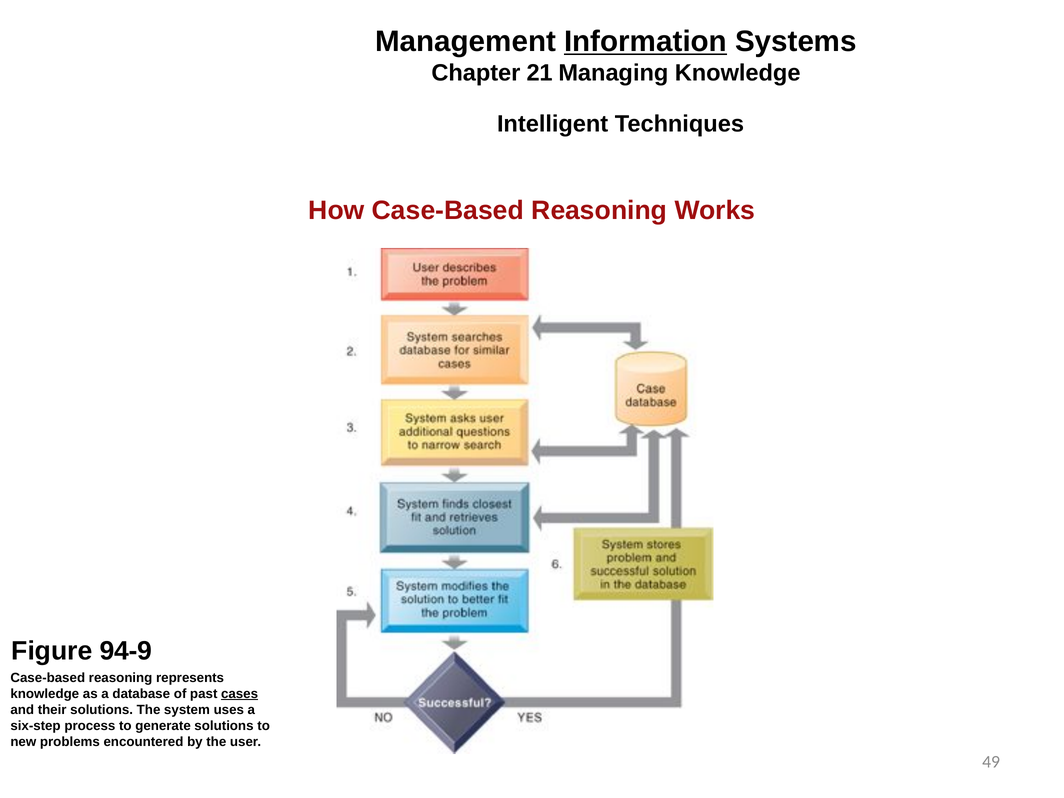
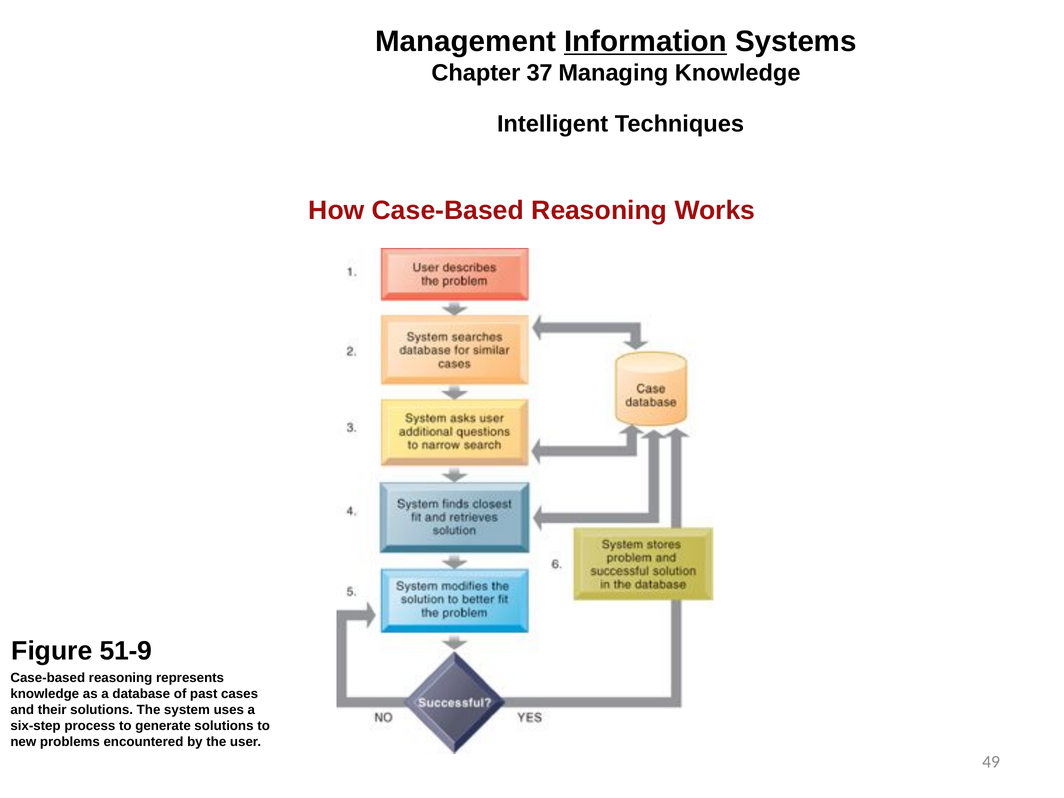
21: 21 -> 37
94-9: 94-9 -> 51-9
cases underline: present -> none
